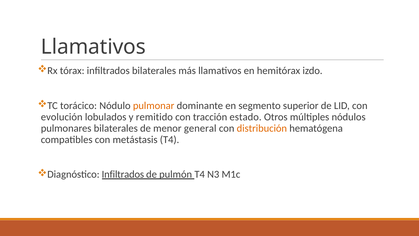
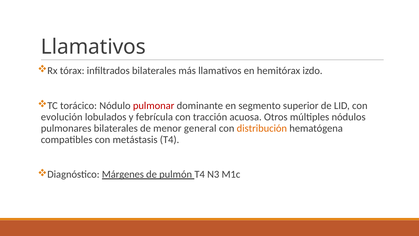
pulmonar colour: orange -> red
remitido: remitido -> febrícula
estado: estado -> acuosa
Diagnóstico Infiltrados: Infiltrados -> Márgenes
